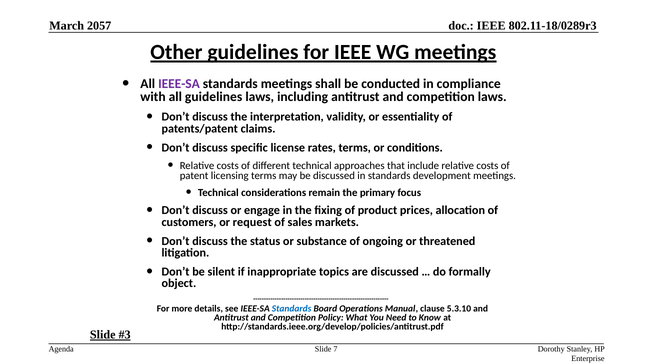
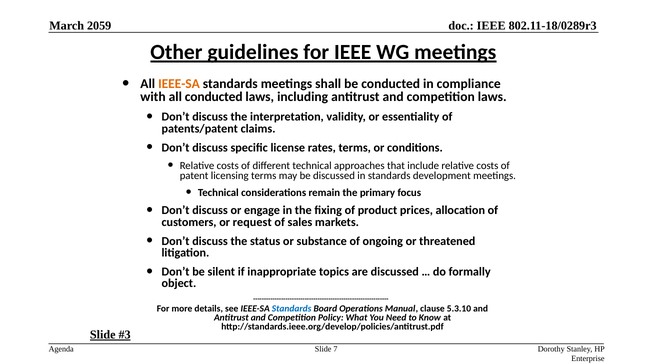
2057: 2057 -> 2059
IEEE-SA at (179, 84) colour: purple -> orange
all guidelines: guidelines -> conducted
